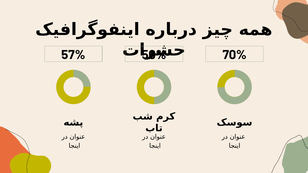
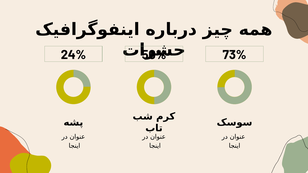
57%: 57% -> 24%
70%: 70% -> 73%
